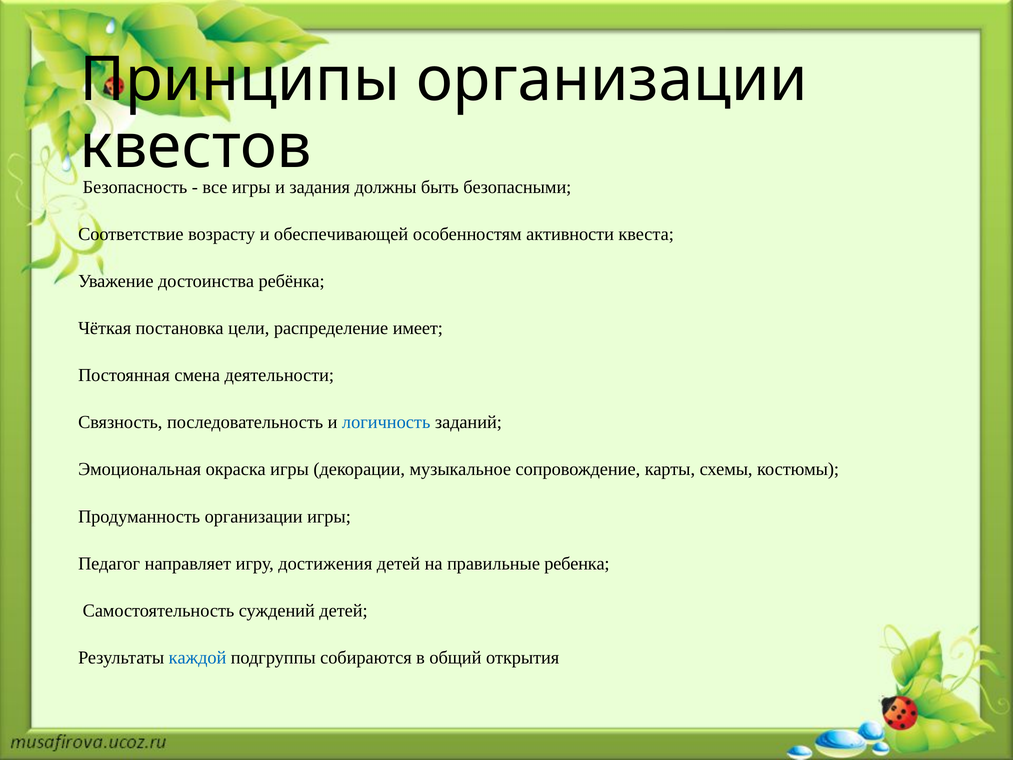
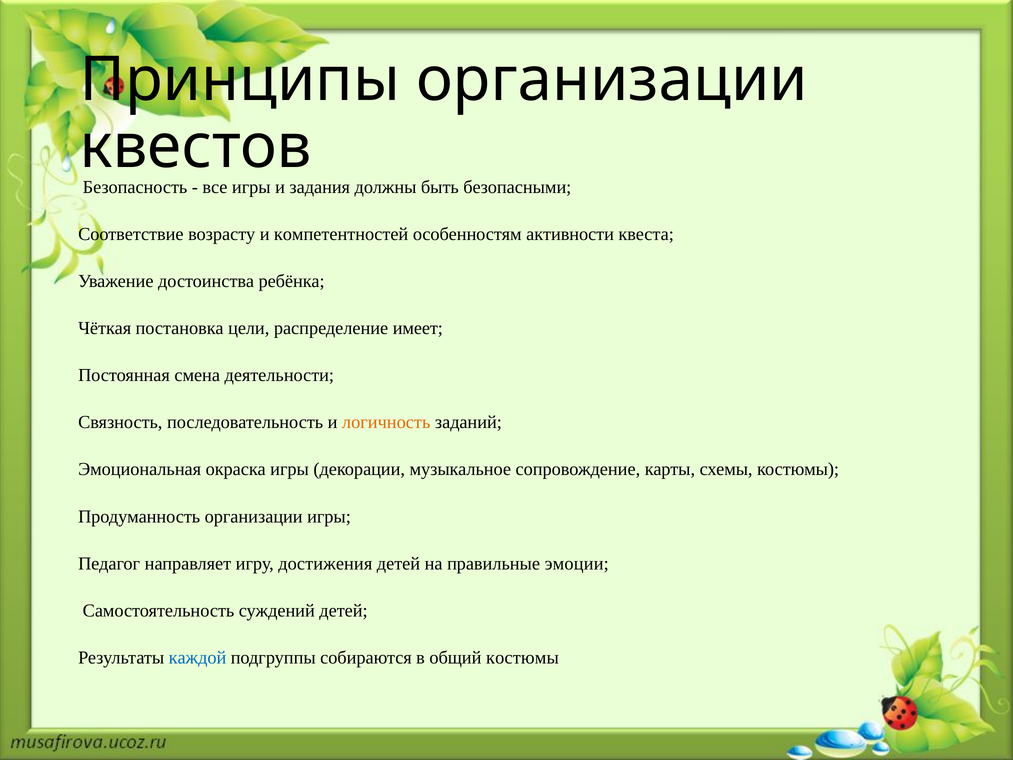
обеспечивающей: обеспечивающей -> компетентностей
логичность colour: blue -> orange
ребенка: ребенка -> эмоции
общий открытия: открытия -> костюмы
